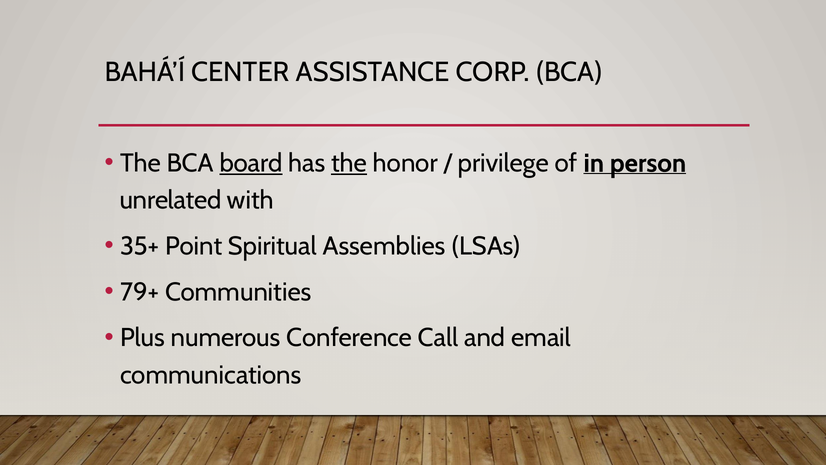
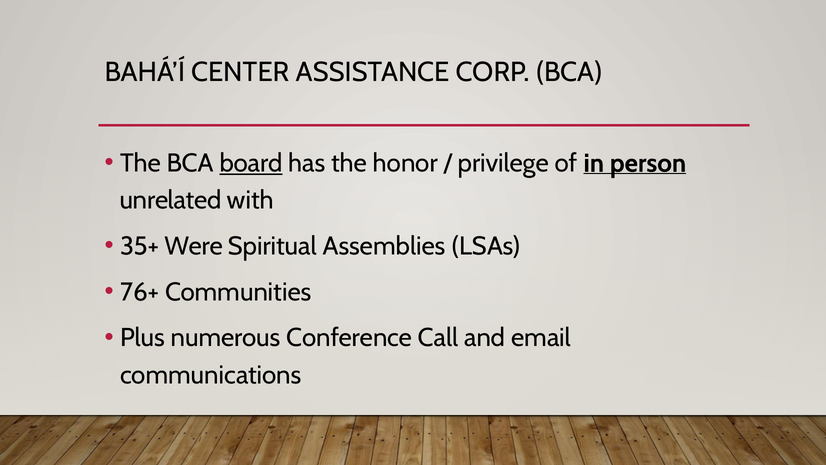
the at (349, 163) underline: present -> none
Point: Point -> Were
79+: 79+ -> 76+
